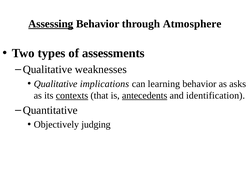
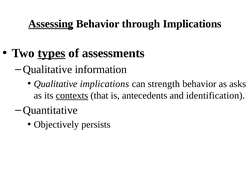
through Atmosphere: Atmosphere -> Implications
types underline: none -> present
weaknesses: weaknesses -> information
learning: learning -> strength
antecedents underline: present -> none
judging: judging -> persists
